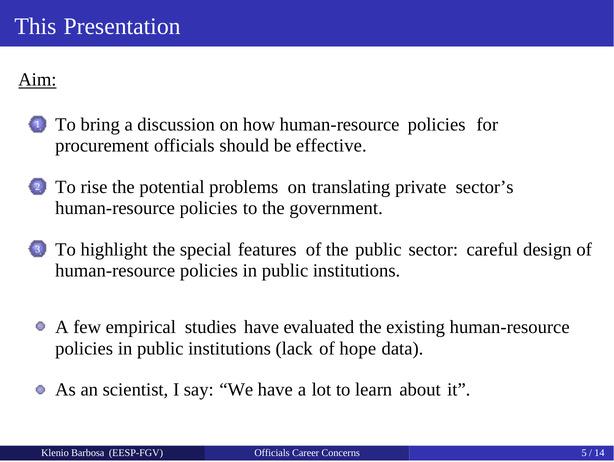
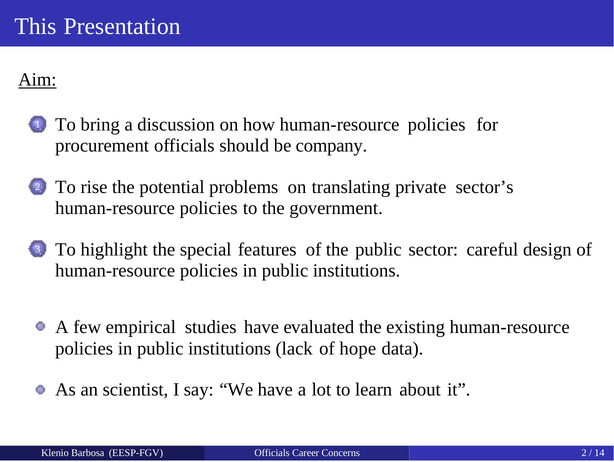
effective: effective -> company
Concerns 5: 5 -> 2
